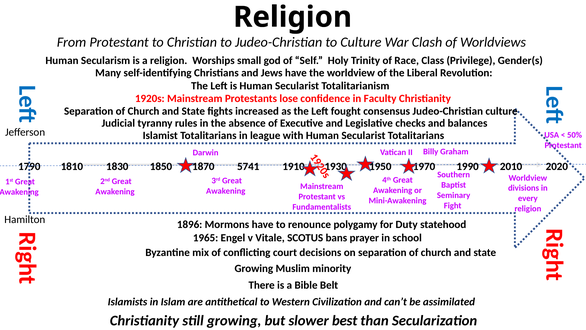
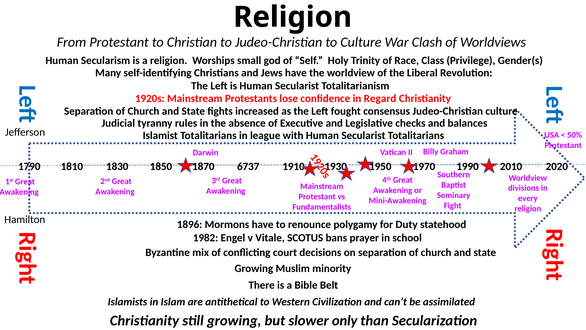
Faculty: Faculty -> Regard
5741: 5741 -> 6737
1965: 1965 -> 1982
best: best -> only
